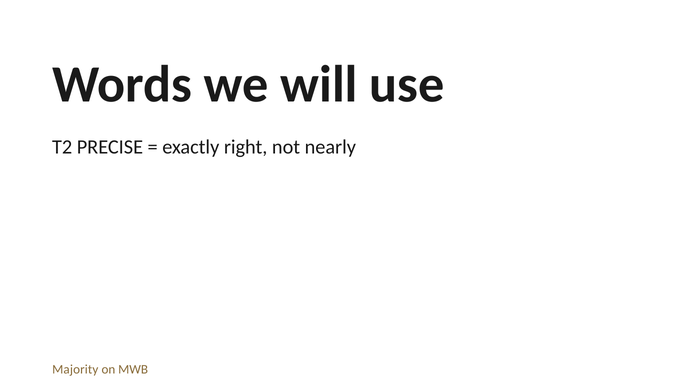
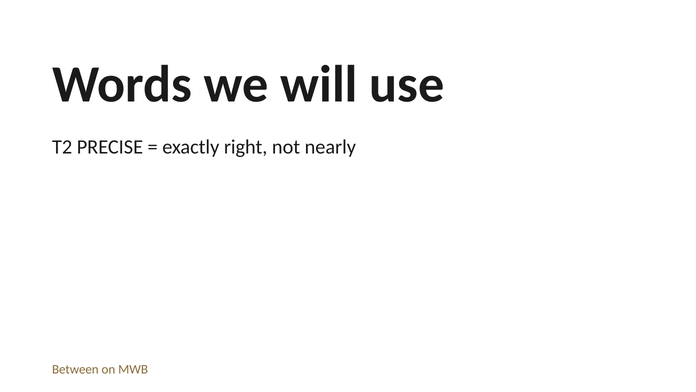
Majority: Majority -> Between
